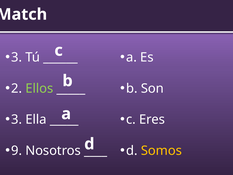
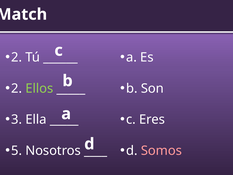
3 at (17, 57): 3 -> 2
9: 9 -> 5
Somos colour: yellow -> pink
